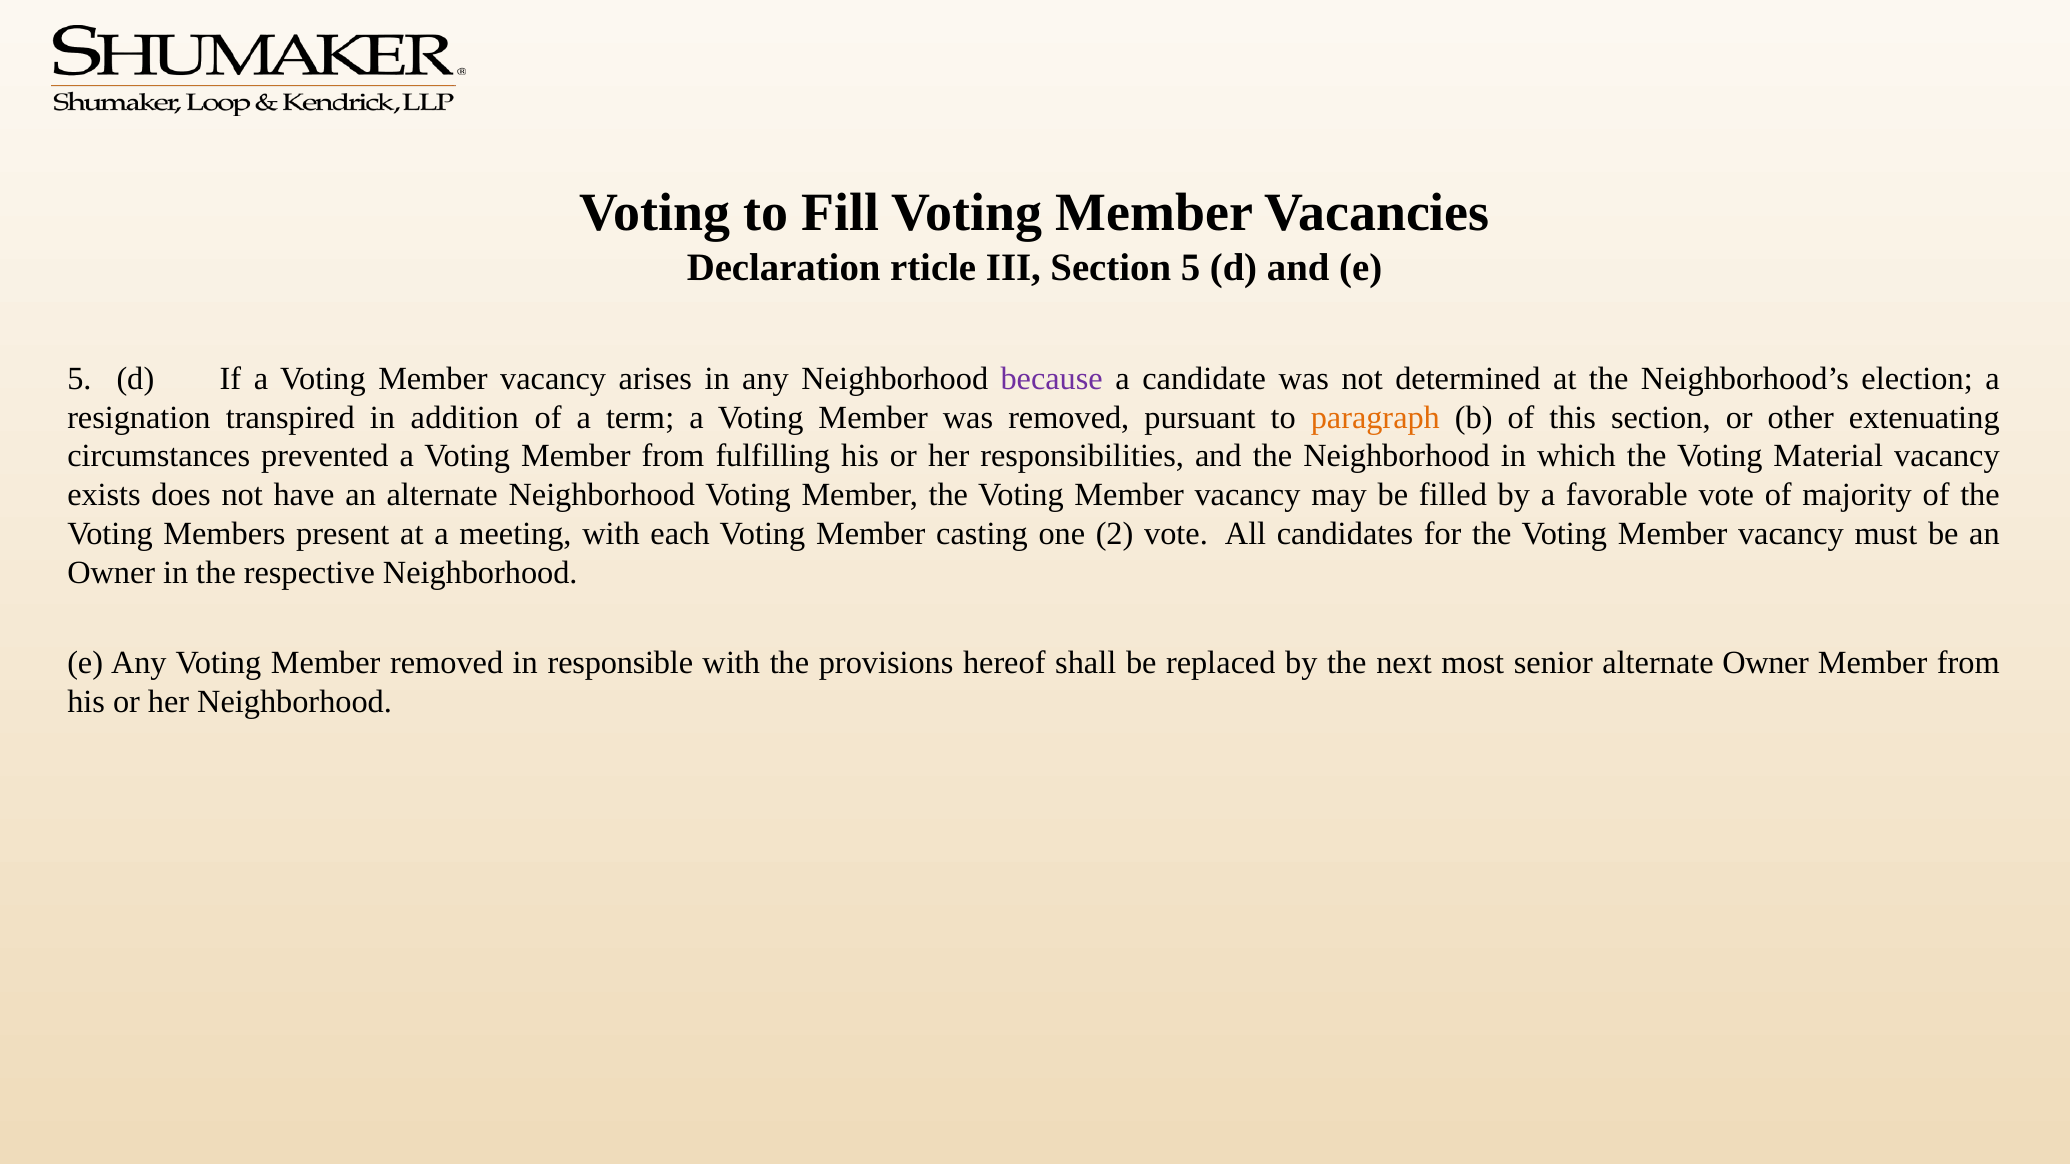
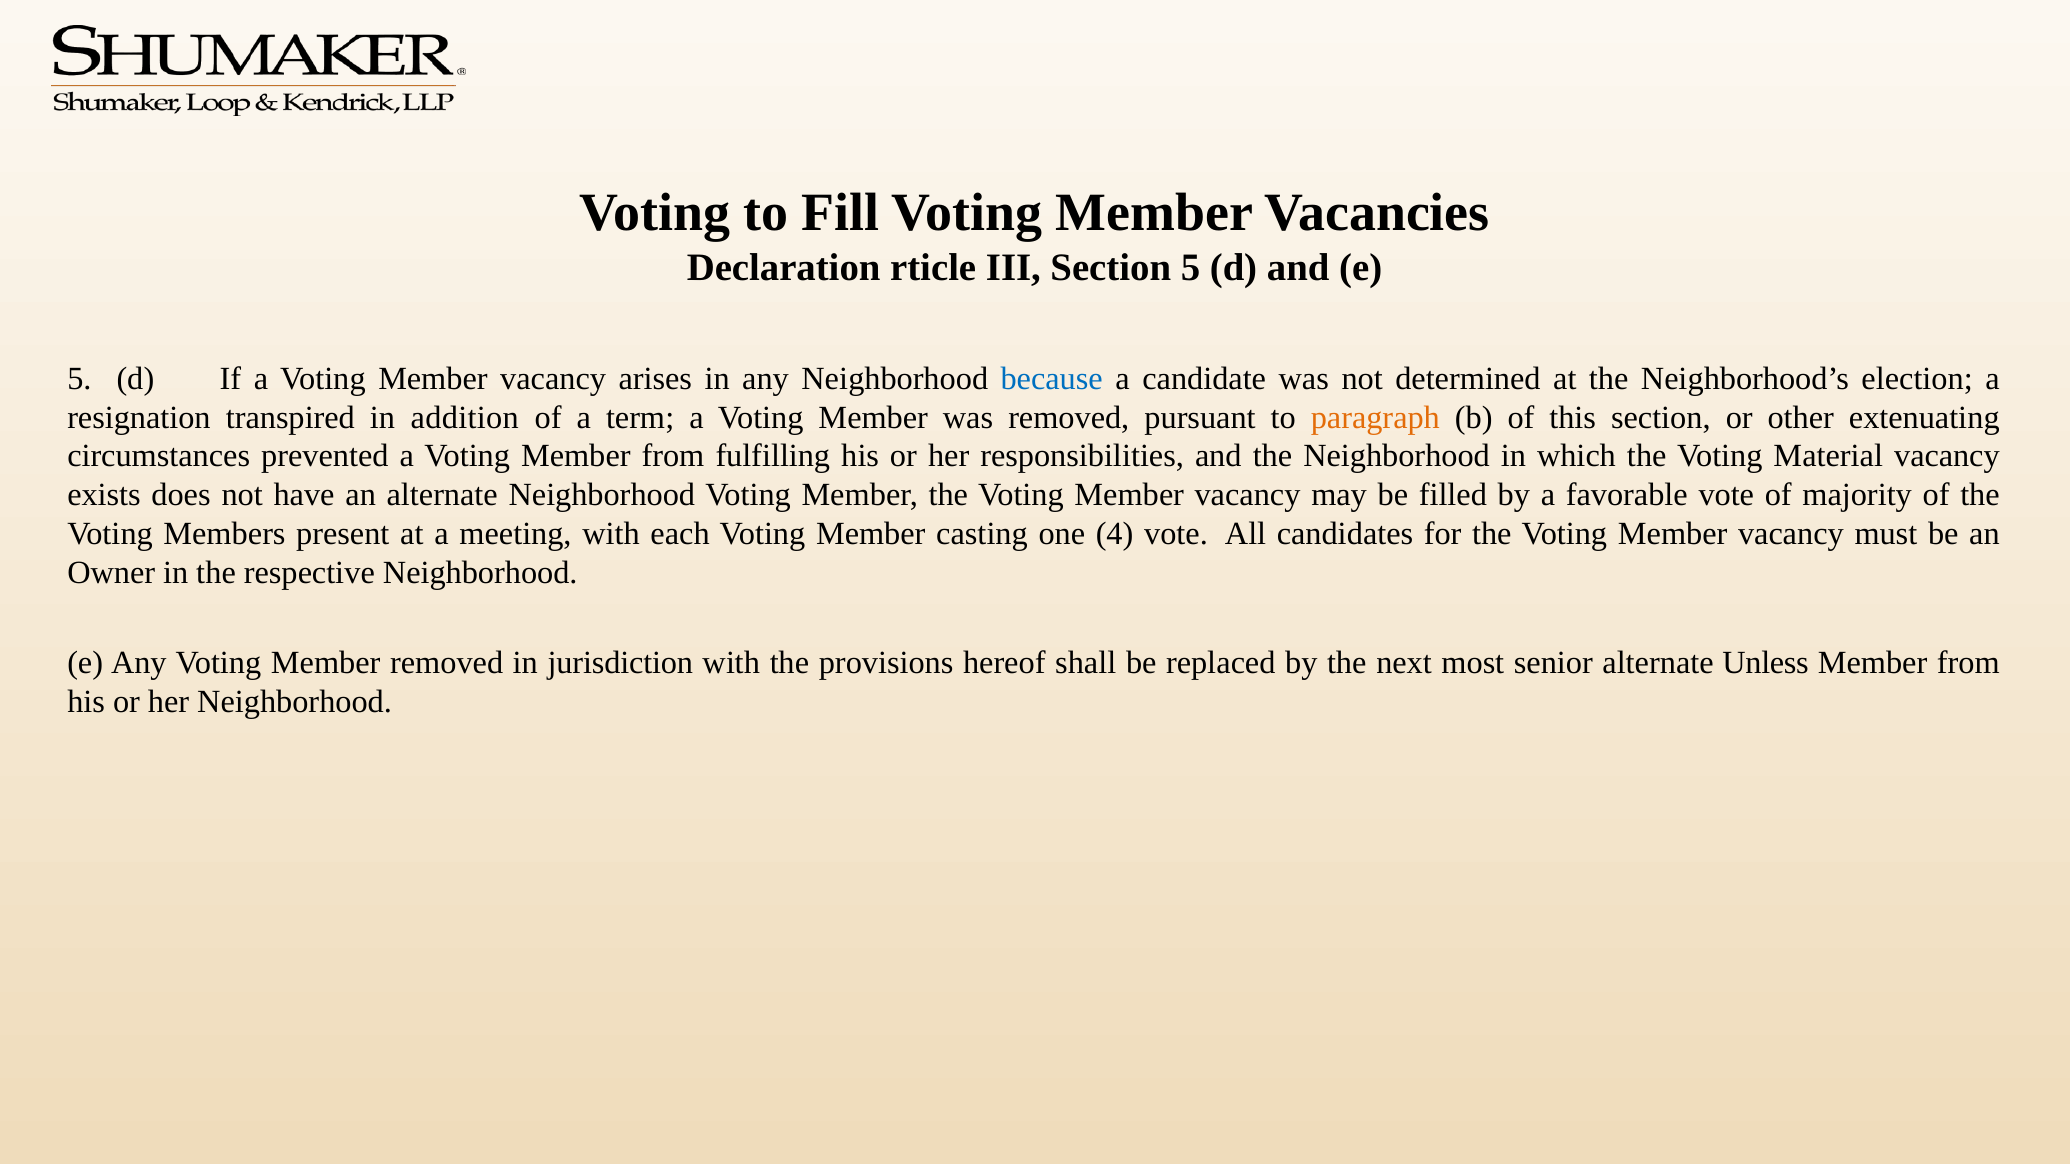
because colour: purple -> blue
2: 2 -> 4
responsible: responsible -> jurisdiction
alternate Owner: Owner -> Unless
